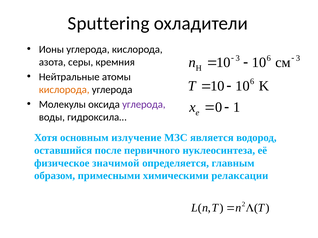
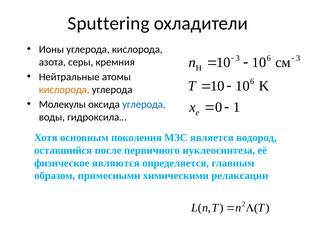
углерода at (144, 105) colour: purple -> blue
излучение: излучение -> поколения
значимой: значимой -> являются
